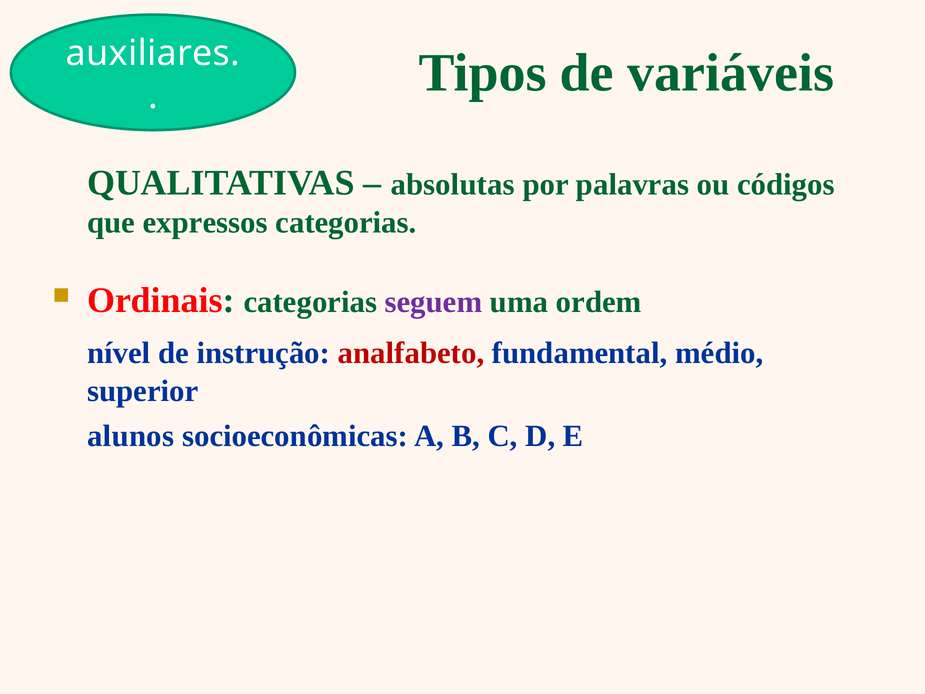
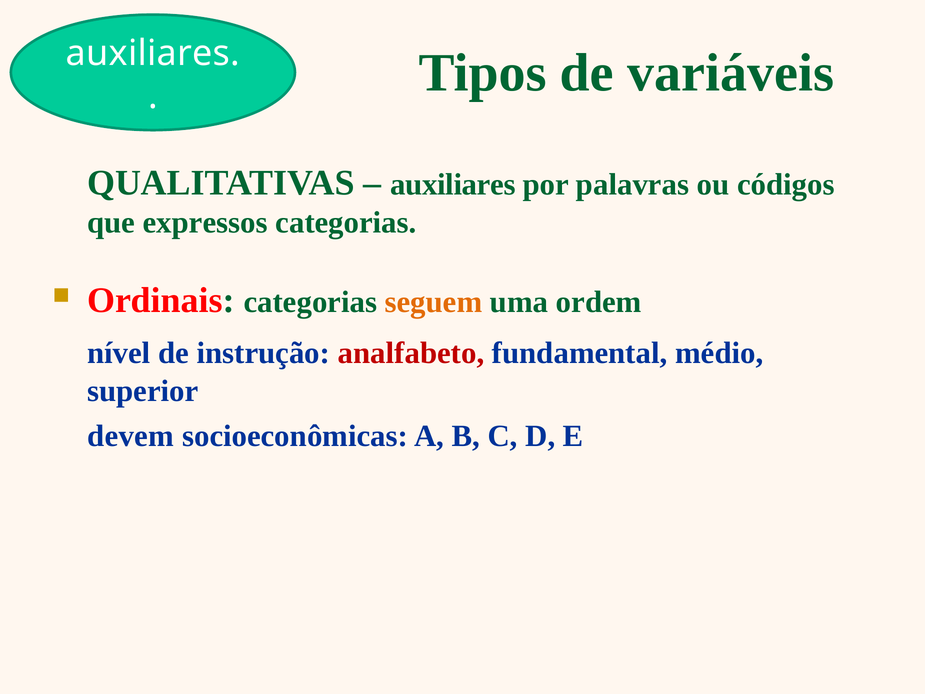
absolutas at (453, 184): absolutas -> auxiliares
seguem colour: purple -> orange
alunos: alunos -> devem
